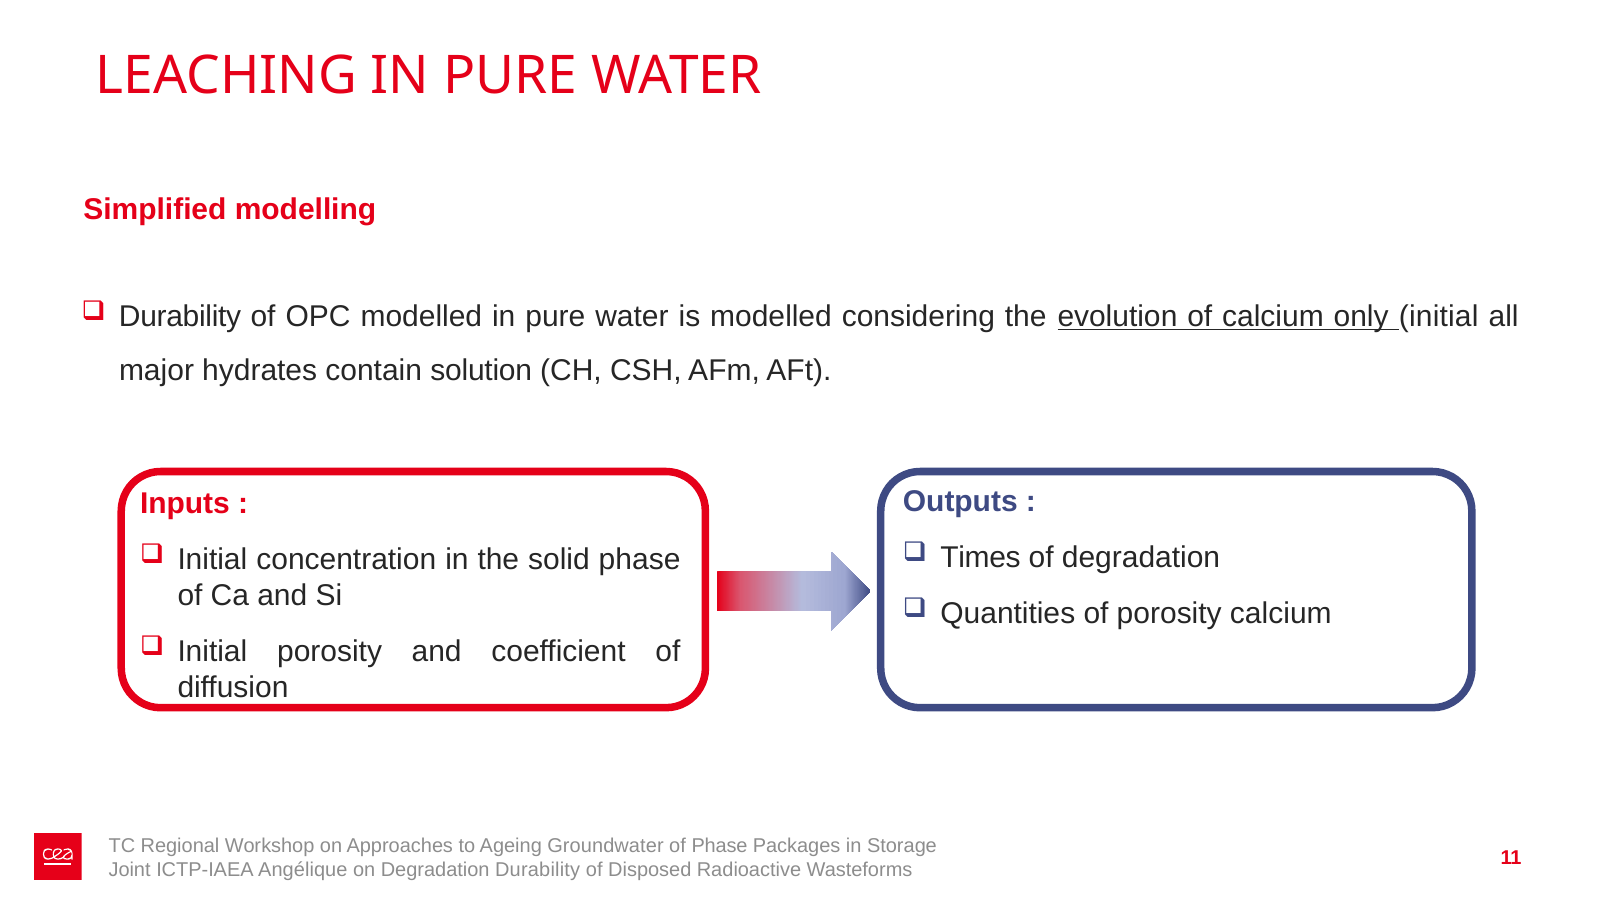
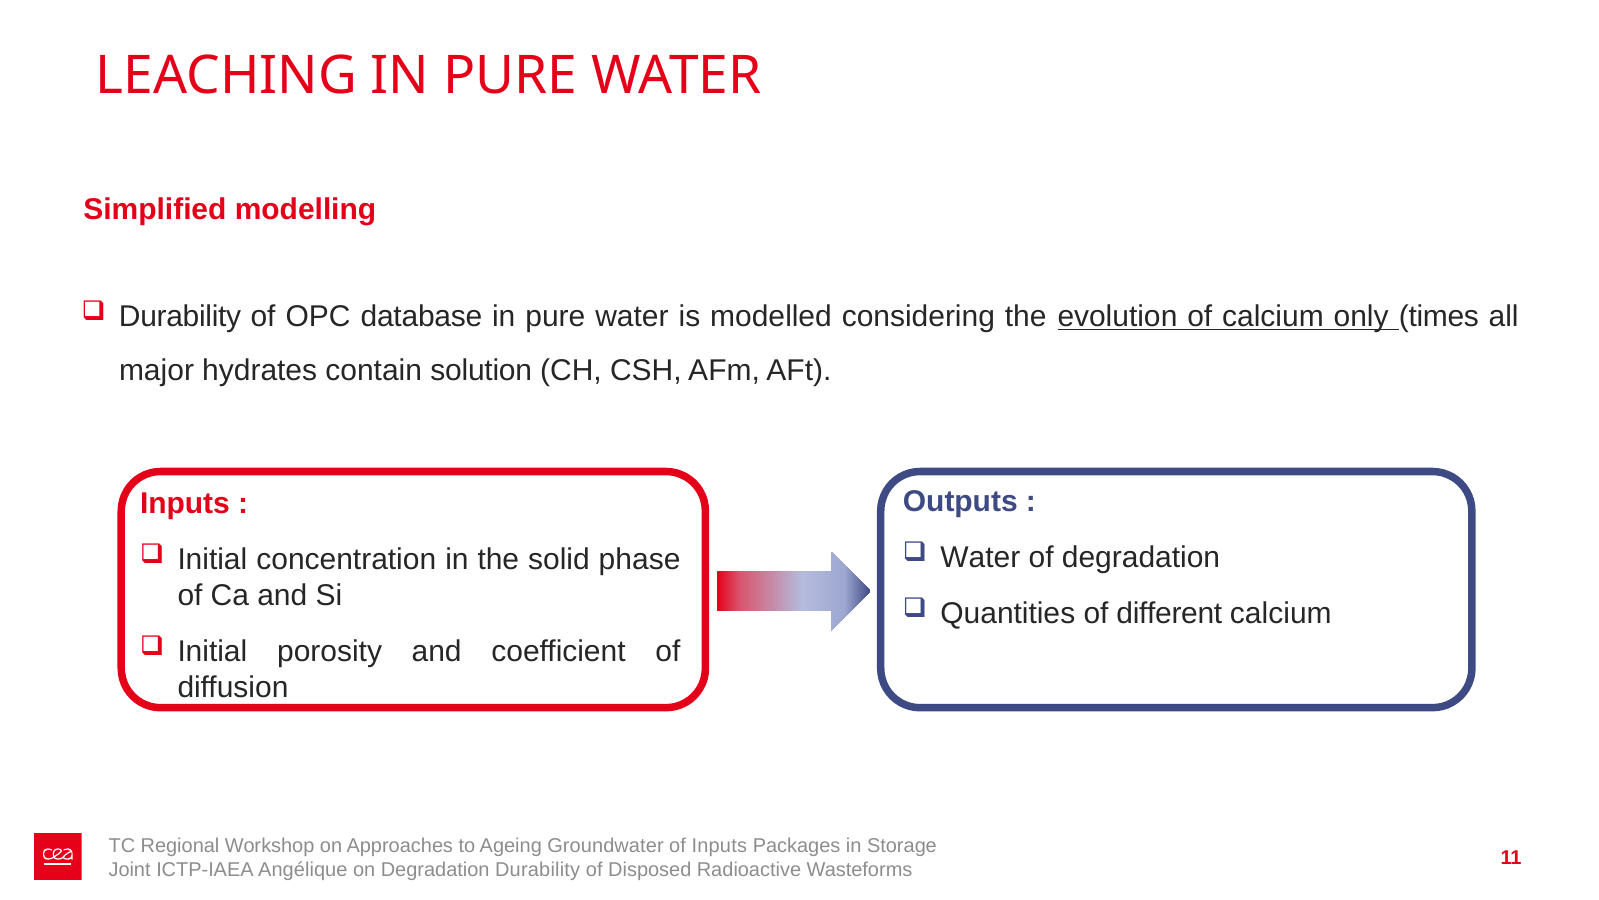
OPC modelled: modelled -> database
only initial: initial -> times
Times at (981, 557): Times -> Water
of porosity: porosity -> different
of Phase: Phase -> Inputs
